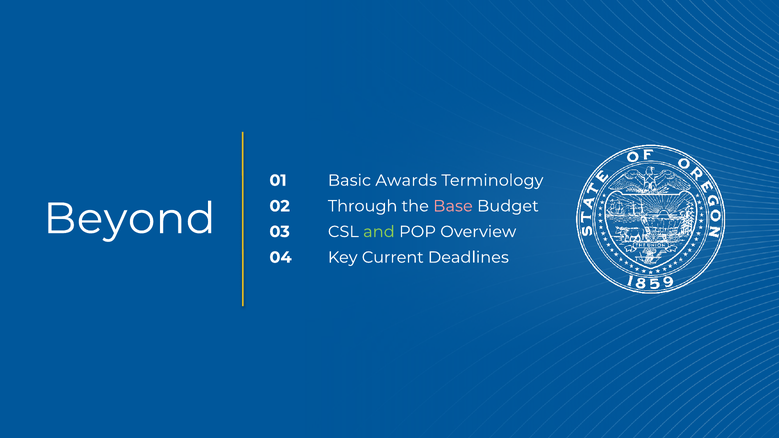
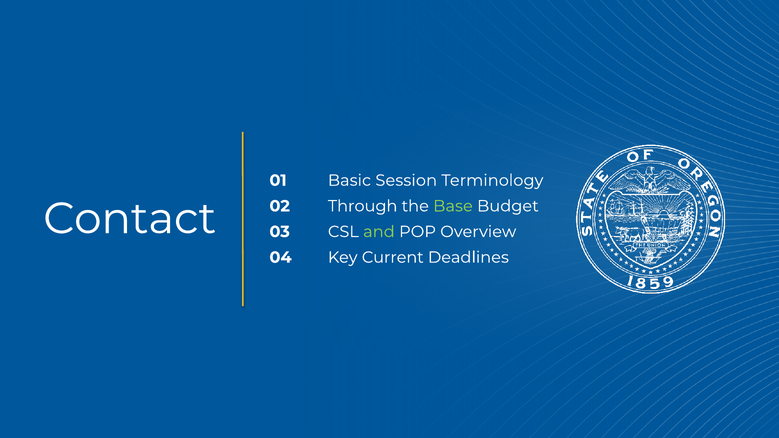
Awards: Awards -> Session
Base colour: pink -> light green
Beyond: Beyond -> Contact
